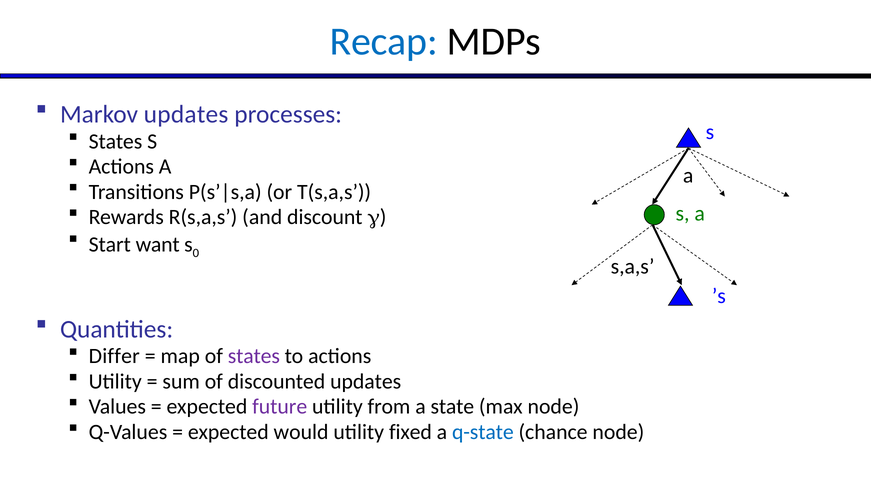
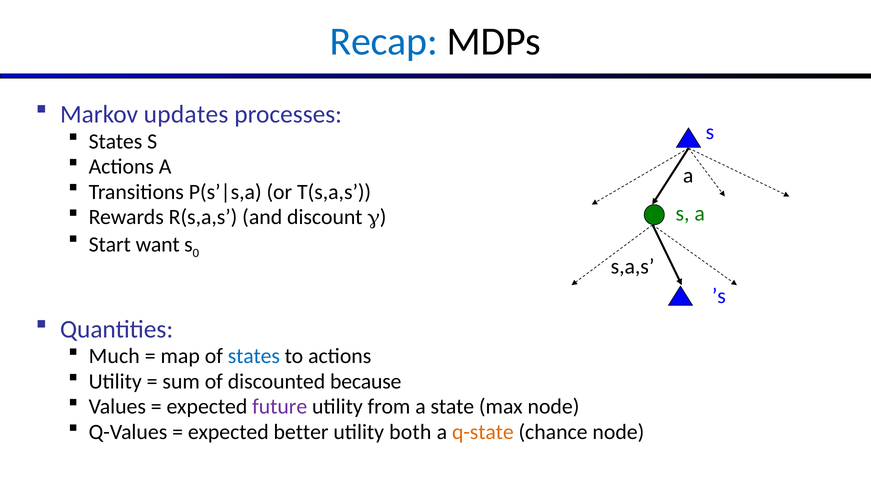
Differ: Differ -> Much
states at (254, 356) colour: purple -> blue
discounted updates: updates -> because
would: would -> better
fixed: fixed -> both
q-state colour: blue -> orange
